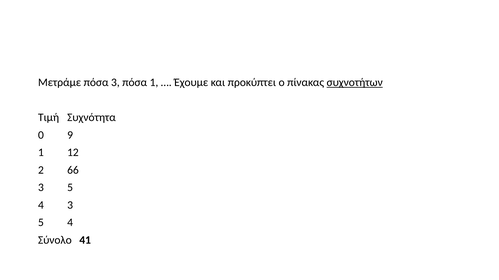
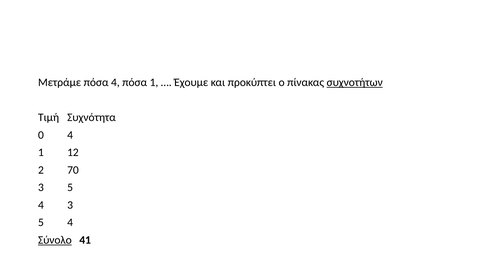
πόσα 3: 3 -> 4
0 9: 9 -> 4
66: 66 -> 70
Σύνολο underline: none -> present
